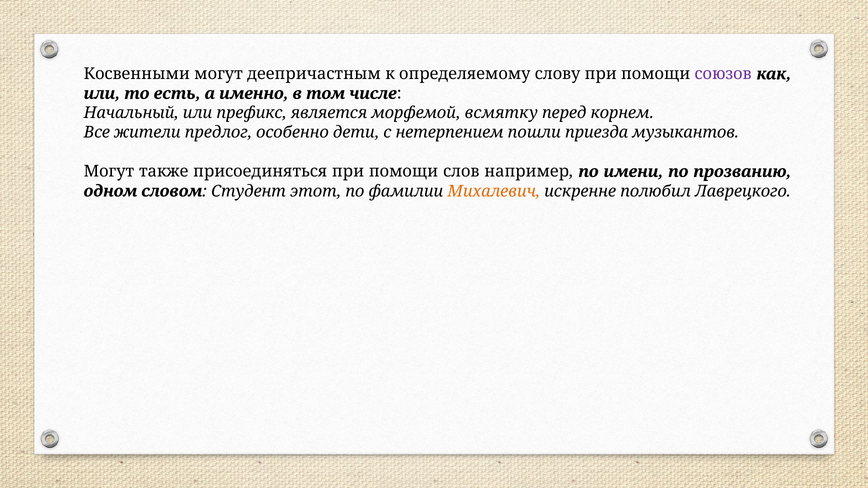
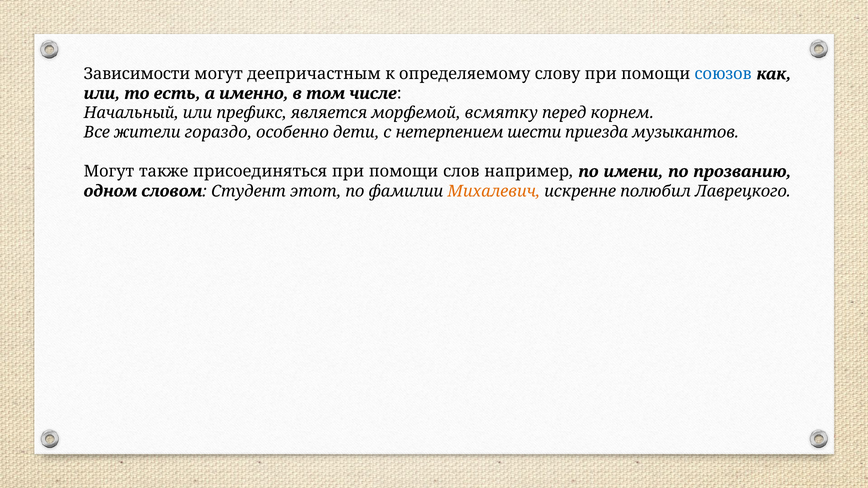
Косвенными: Косвенными -> Зависимости
союзов colour: purple -> blue
предлог: предлог -> гораздо
пошли: пошли -> шести
